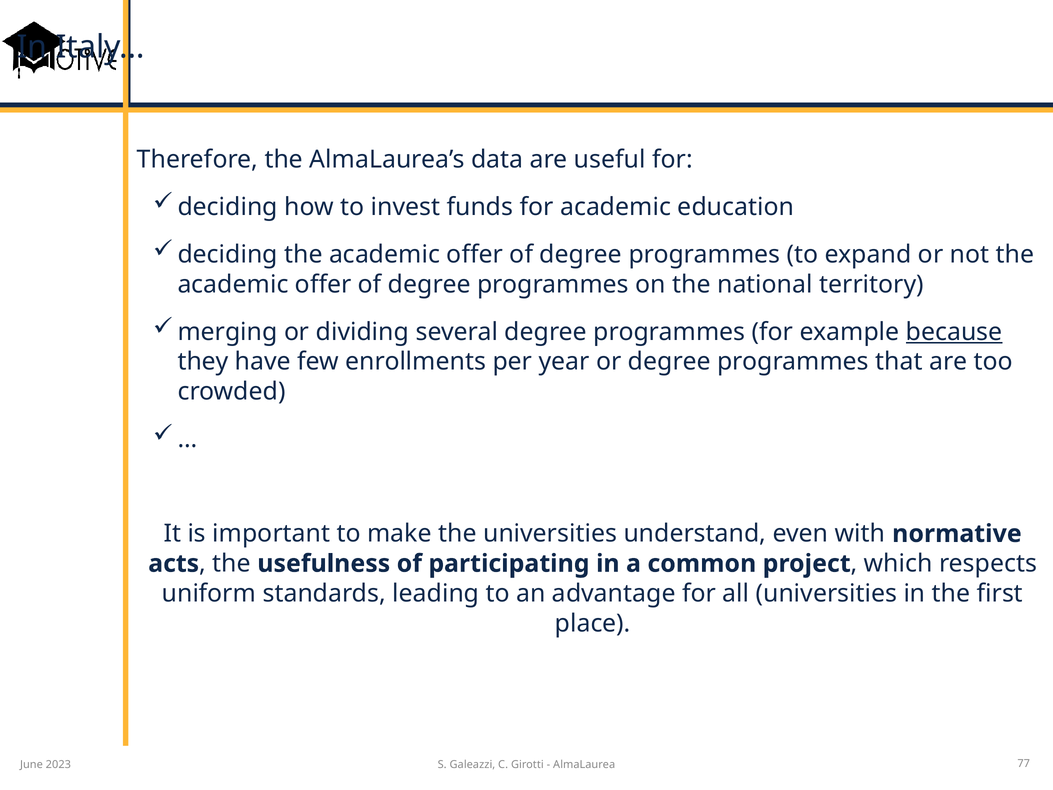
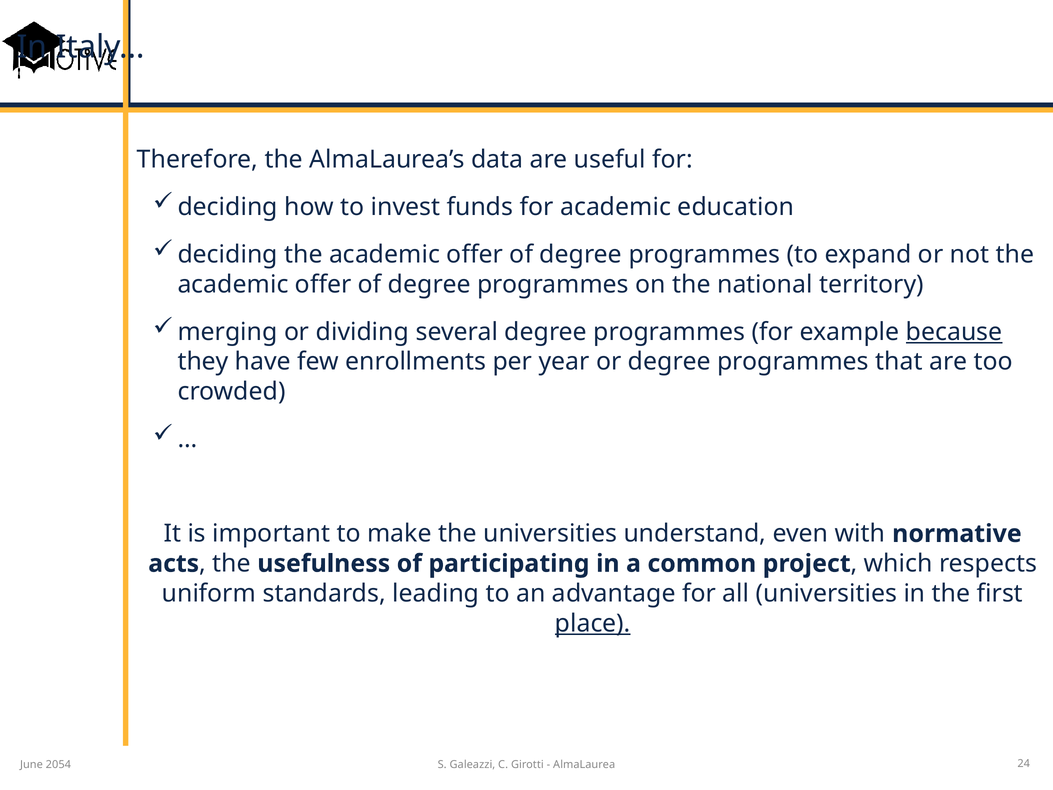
place underline: none -> present
2023: 2023 -> 2054
77: 77 -> 24
